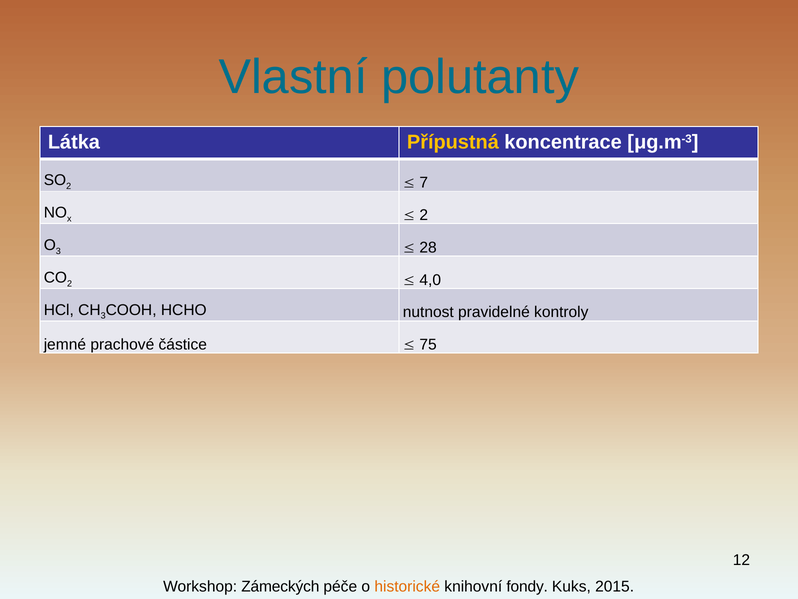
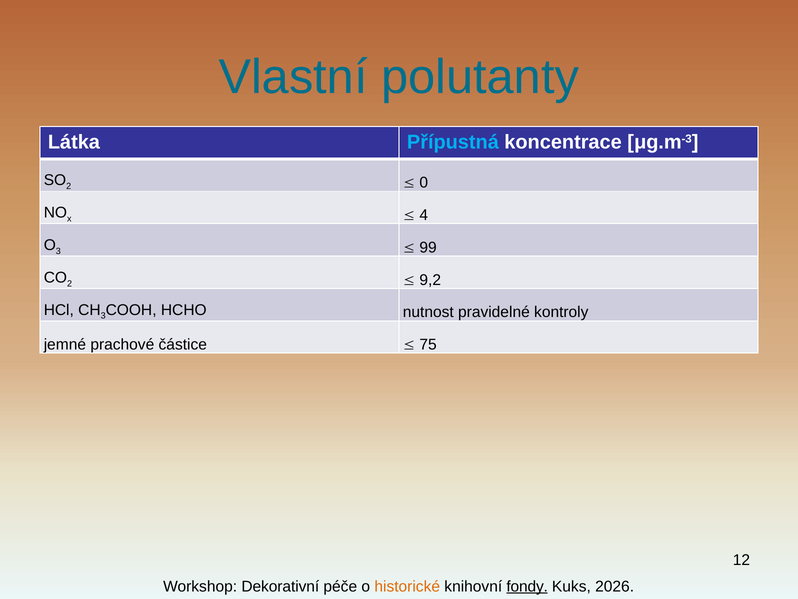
Přípustná colour: yellow -> light blue
7: 7 -> 0
2 at (424, 215): 2 -> 4
28: 28 -> 99
4,0: 4,0 -> 9,2
Zámeckých: Zámeckých -> Dekorativní
fondy underline: none -> present
2015: 2015 -> 2026
